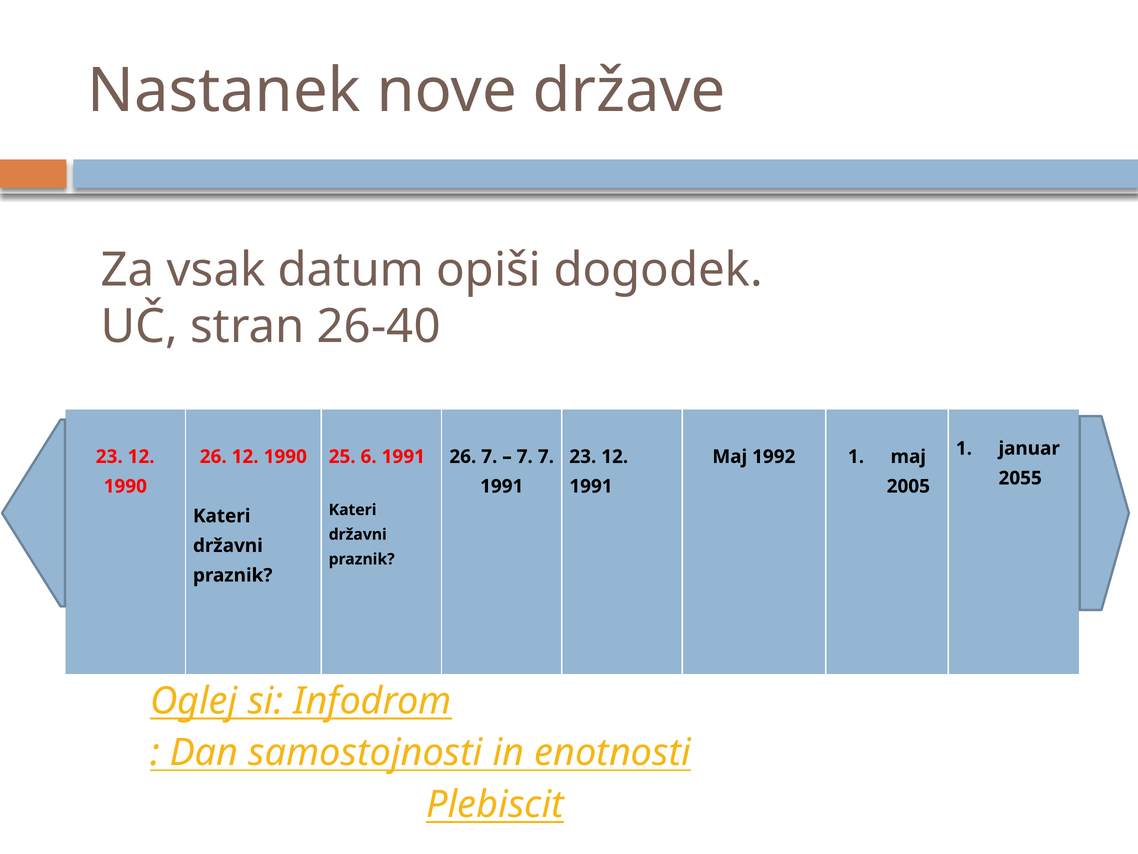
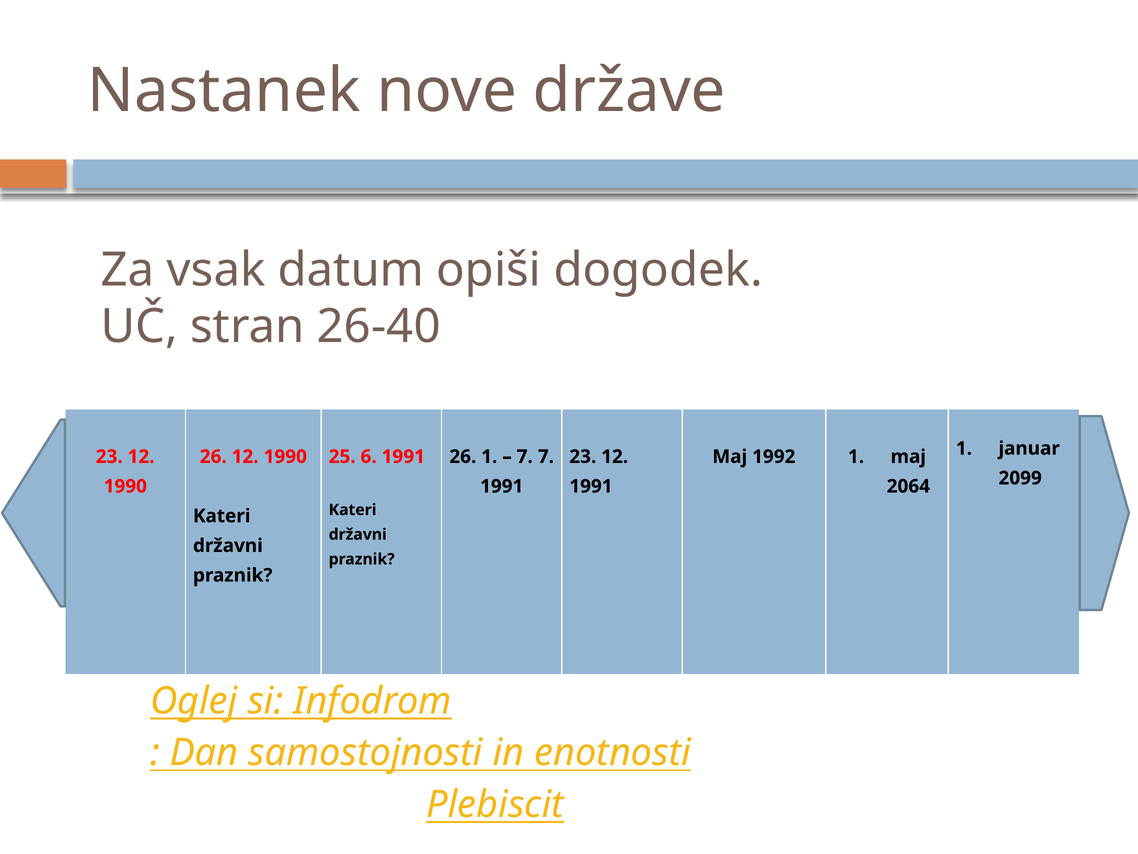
26 7: 7 -> 1
2055: 2055 -> 2099
2005: 2005 -> 2064
